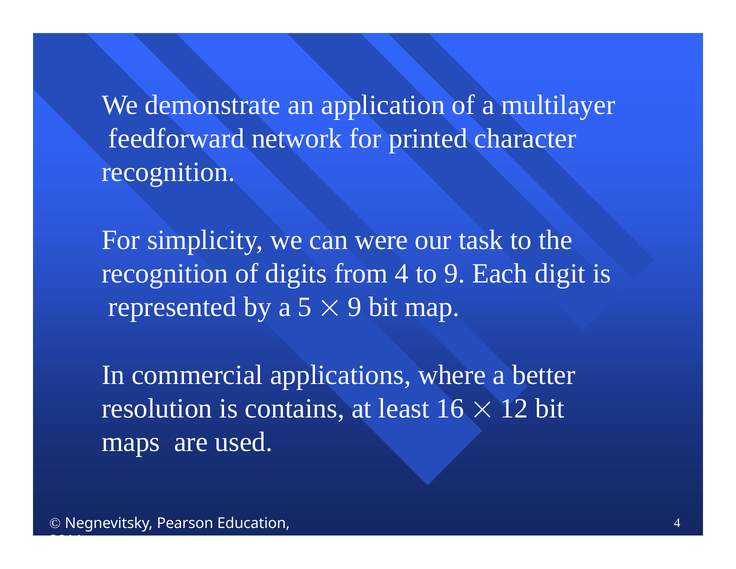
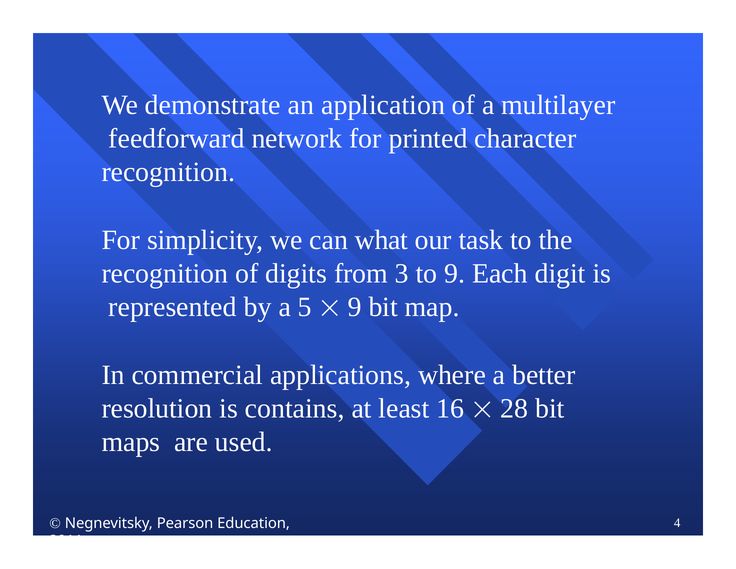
were: were -> what
from 4: 4 -> 3
12: 12 -> 28
